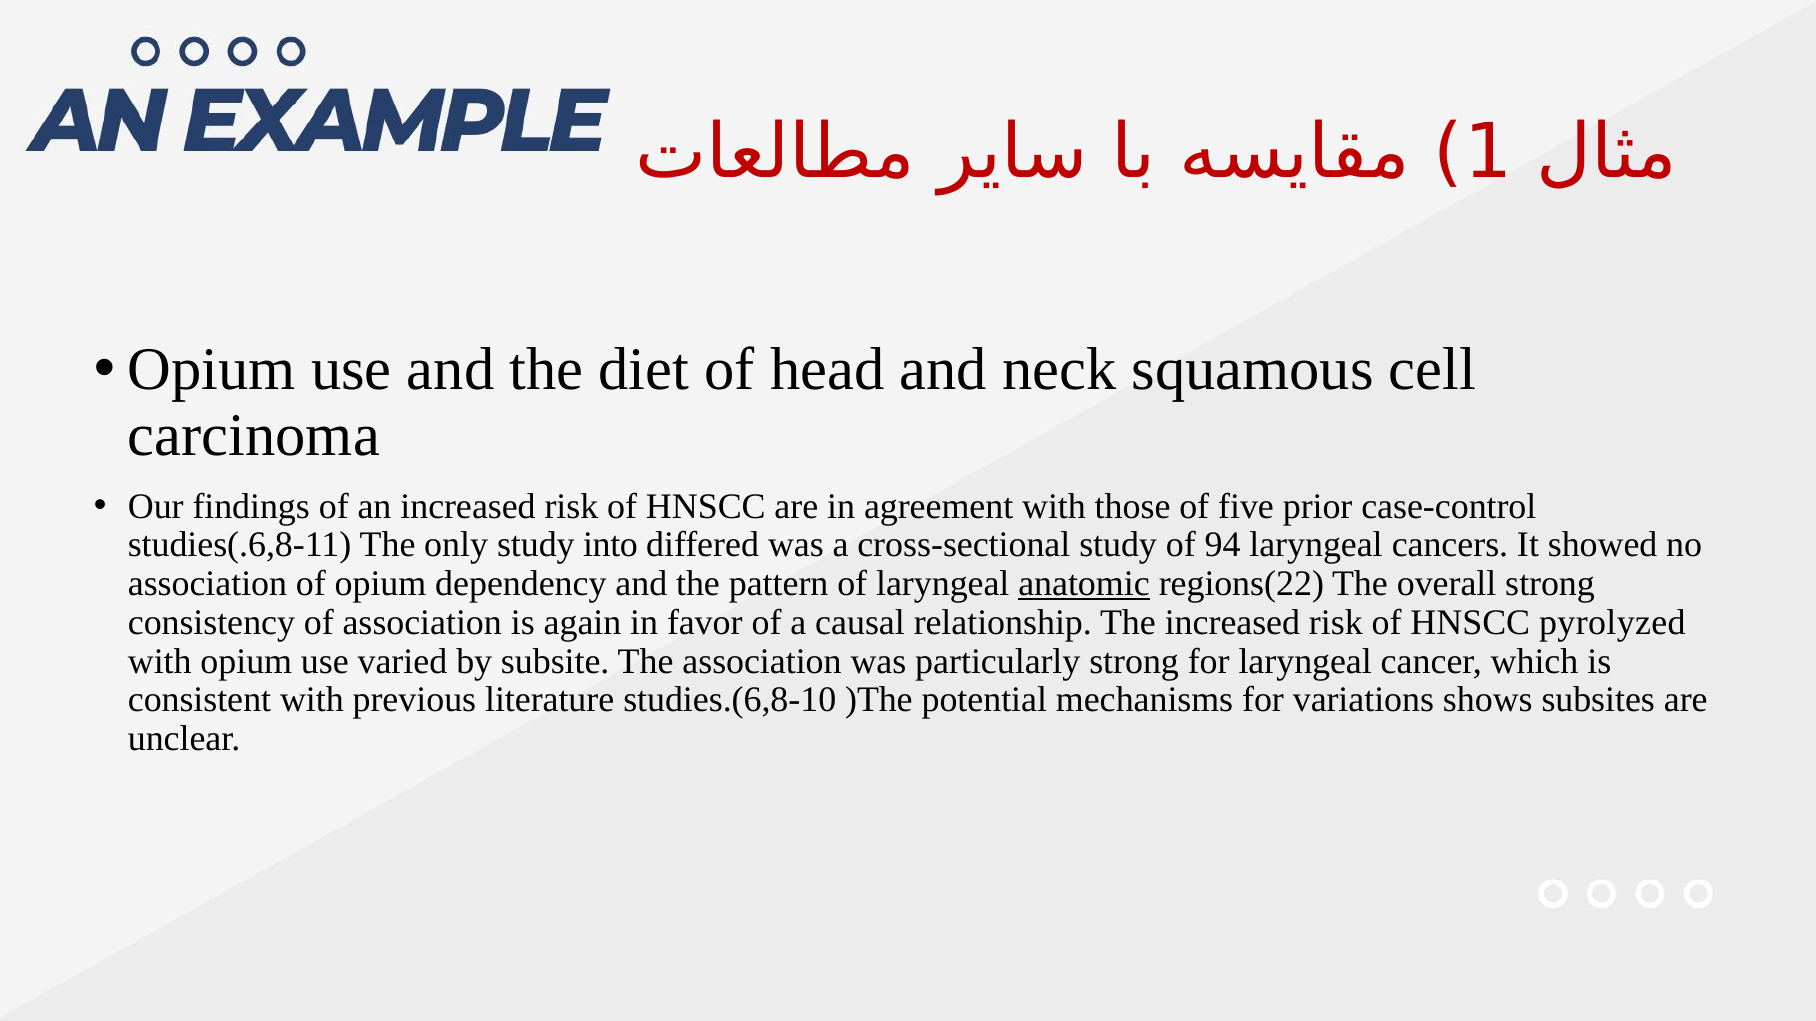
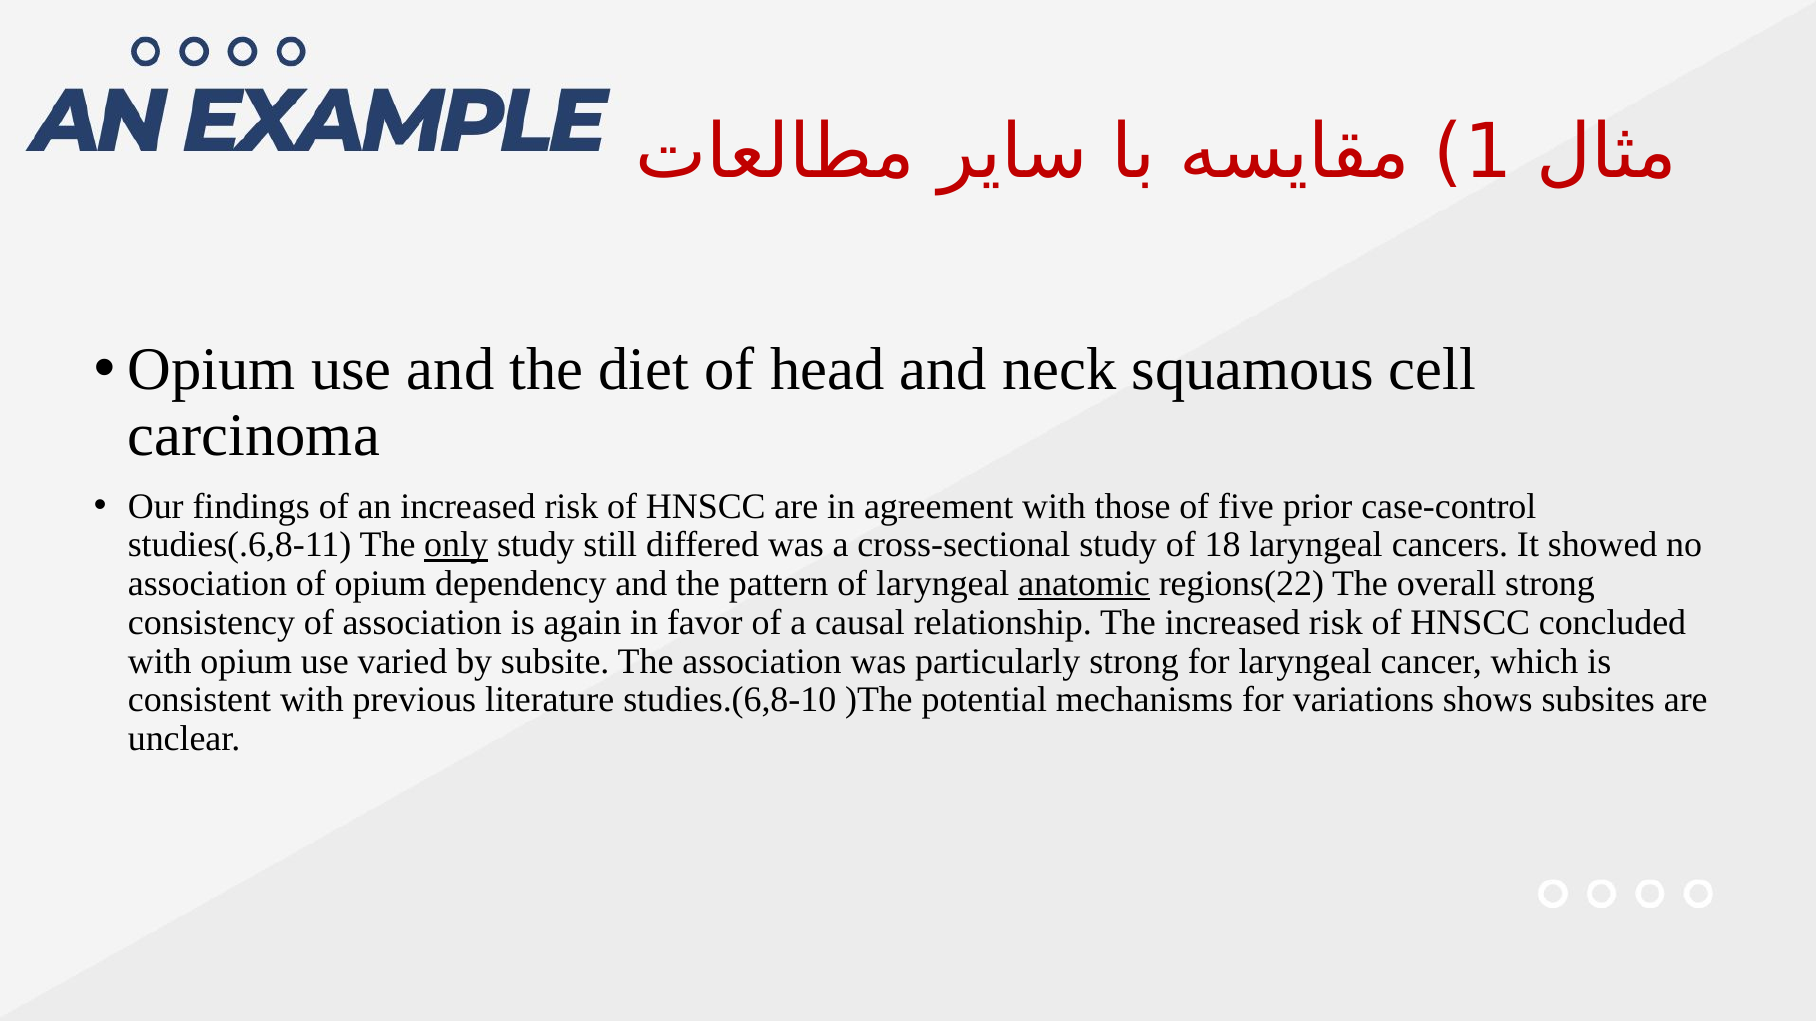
only underline: none -> present
into: into -> still
94: 94 -> 18
pyrolyzed: pyrolyzed -> concluded
